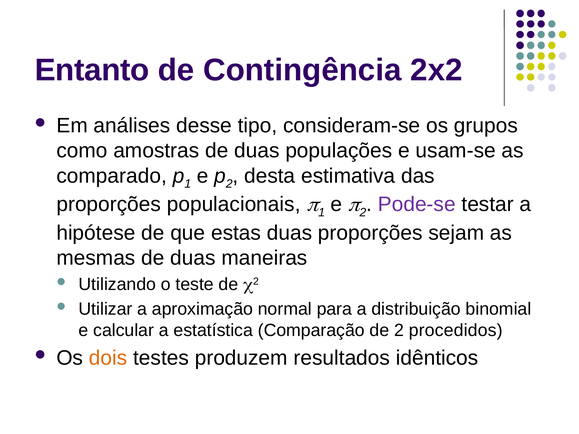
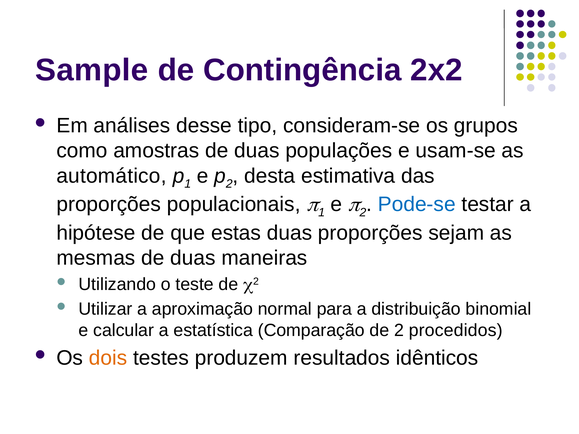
Entanto: Entanto -> Sample
comparado: comparado -> automático
Pode-se colour: purple -> blue
